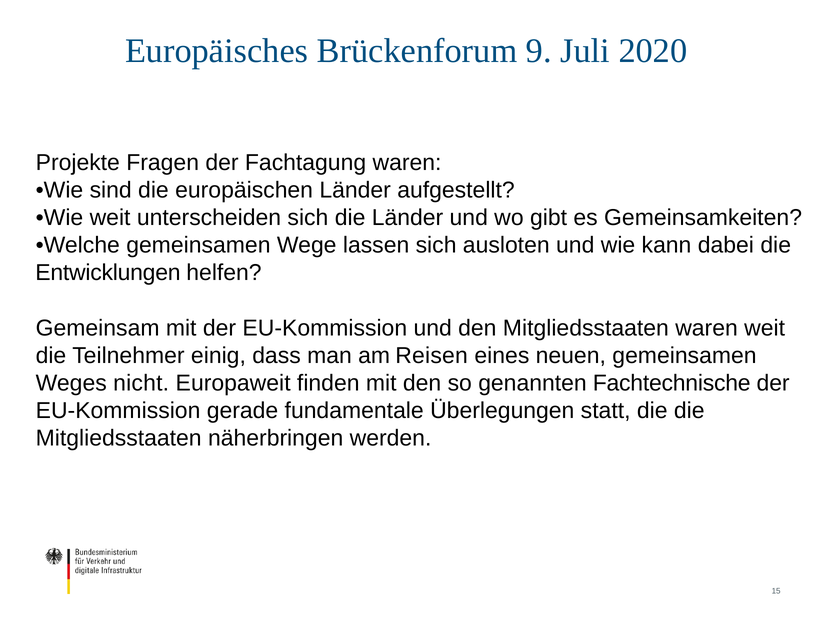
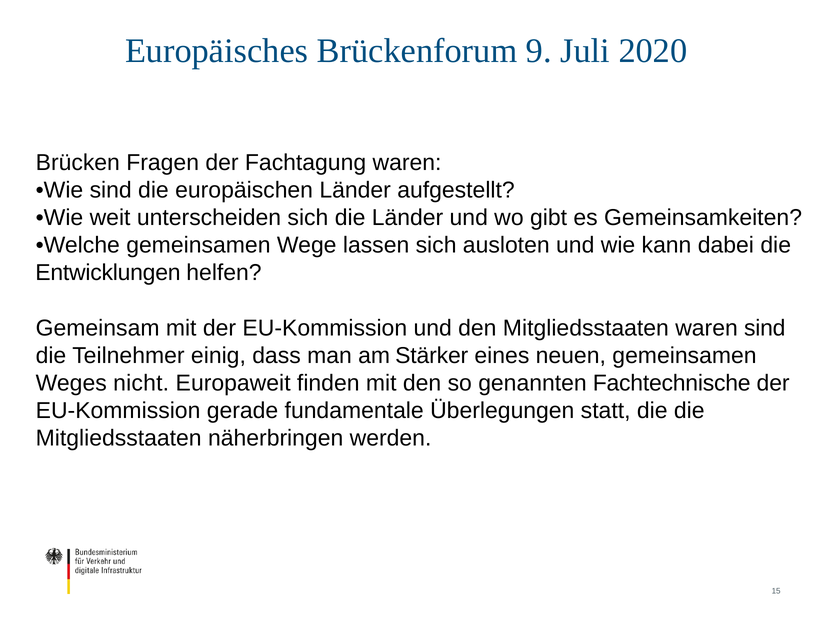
Projekte: Projekte -> Brücken
waren weit: weit -> sind
Reisen: Reisen -> Stärker
